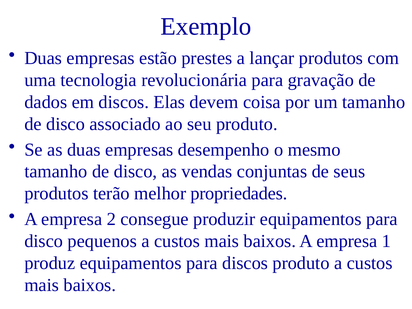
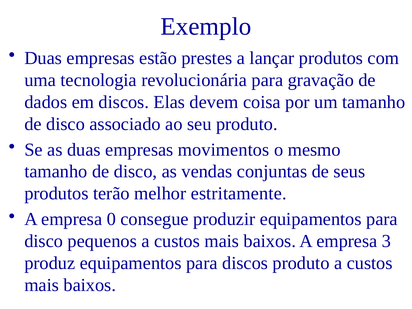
desempenho: desempenho -> movimentos
propriedades: propriedades -> estritamente
2: 2 -> 0
1: 1 -> 3
